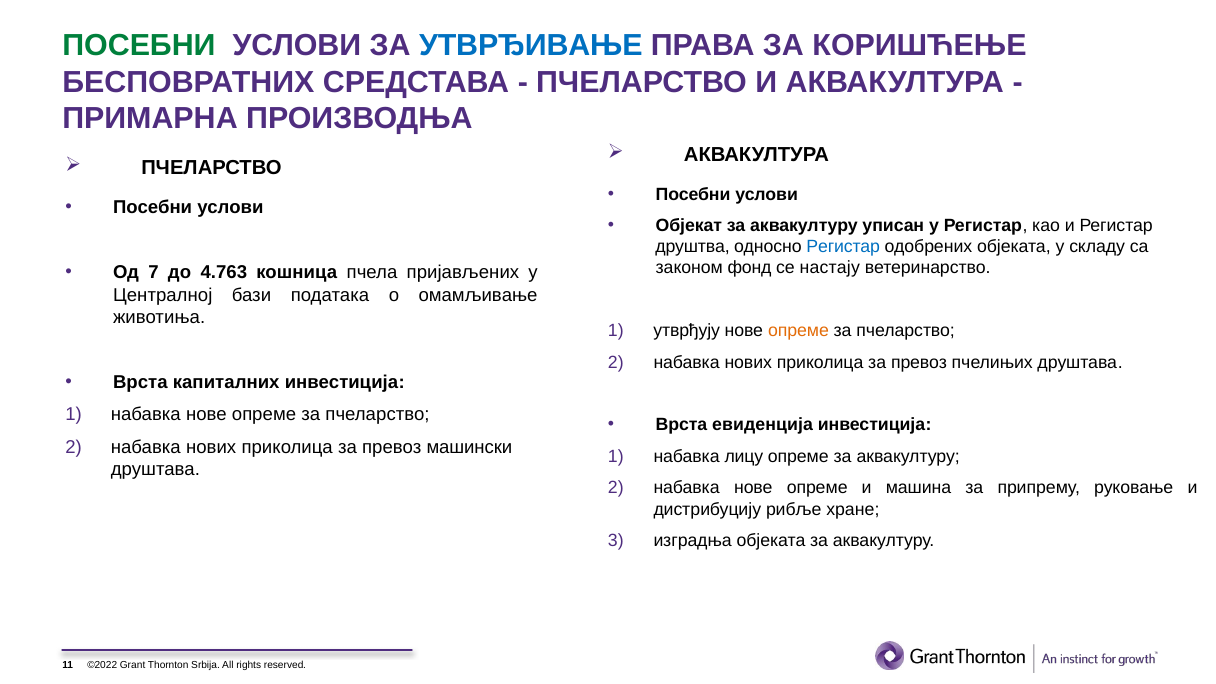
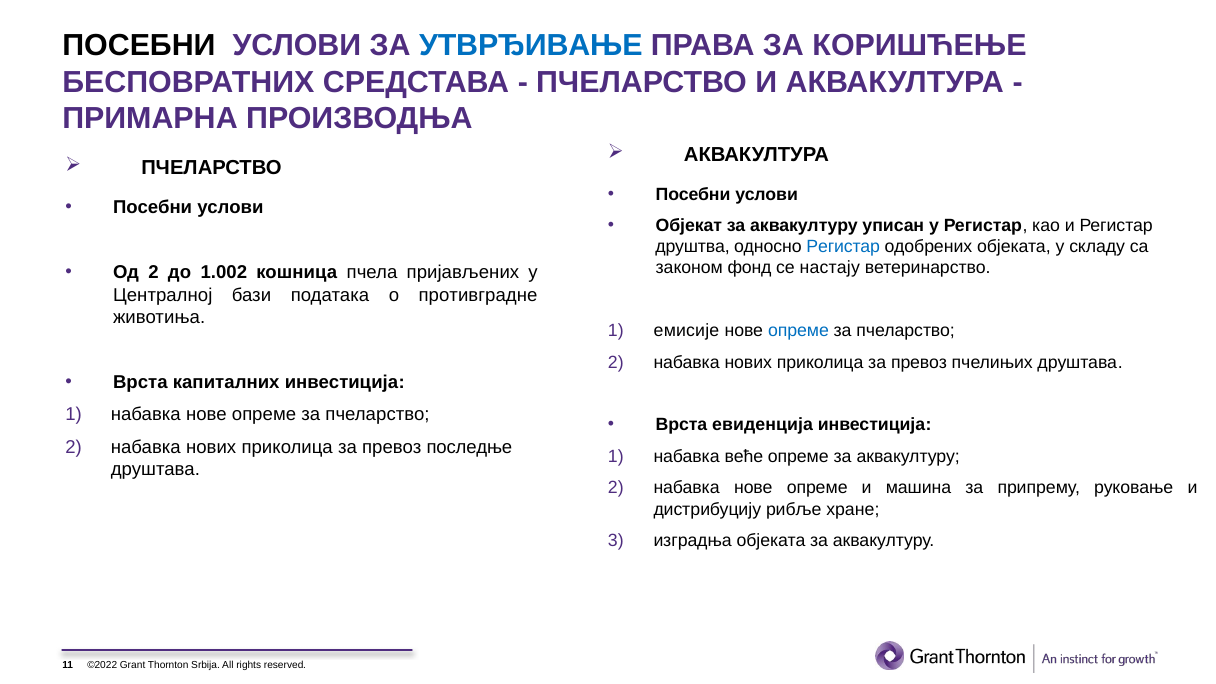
ПОСЕБНИ at (139, 46) colour: green -> black
Од 7: 7 -> 2
4.763: 4.763 -> 1.002
омамљивање: омамљивање -> противградне
утврђују: утврђују -> емисије
опреме at (798, 331) colour: orange -> blue
машински: машински -> последње
лицу: лицу -> веће
